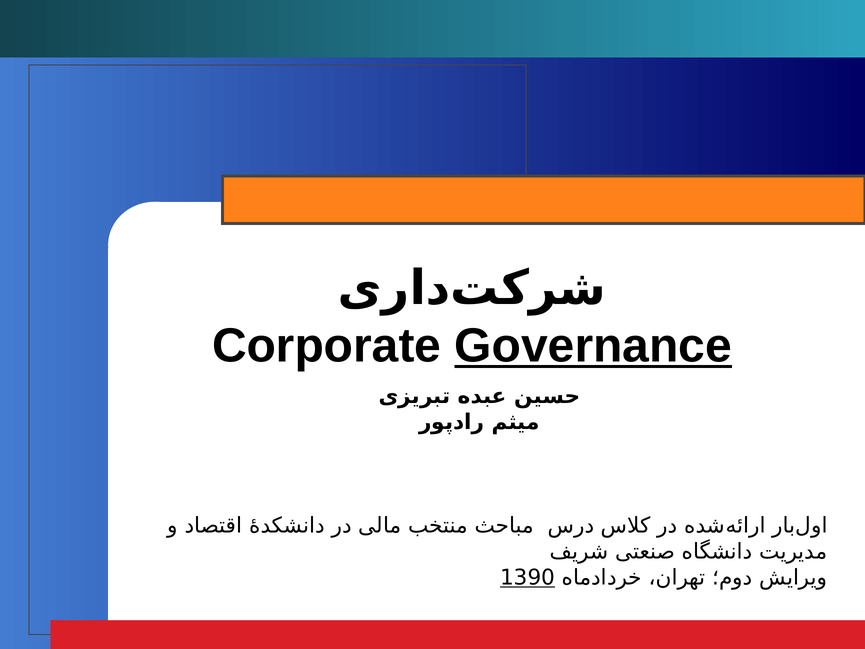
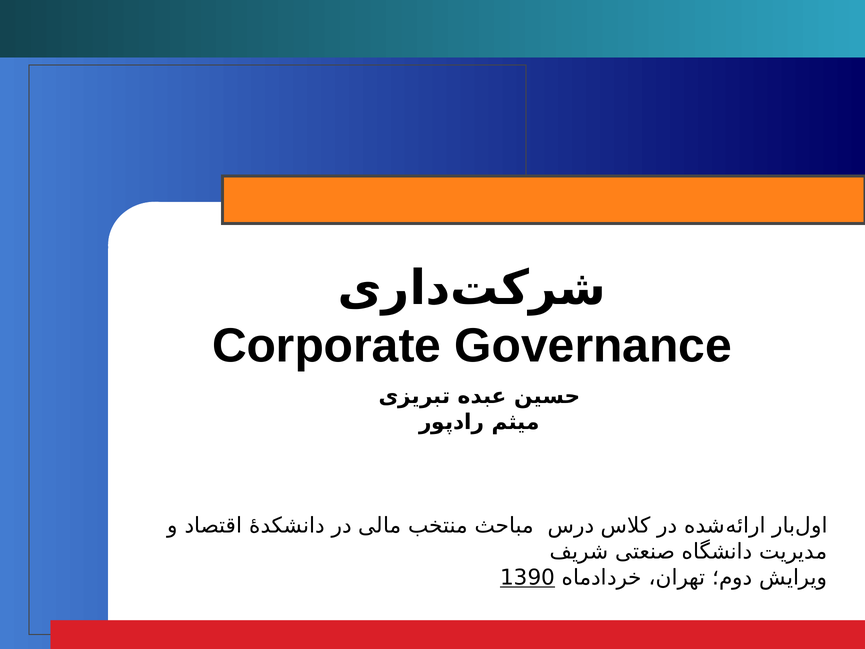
Governance underline: present -> none
